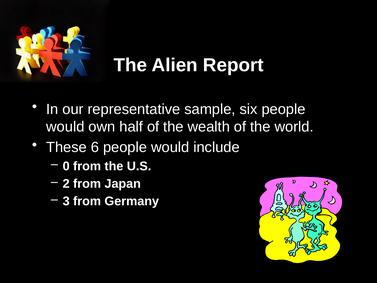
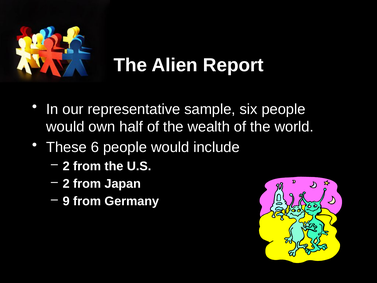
0 at (66, 166): 0 -> 2
3: 3 -> 9
